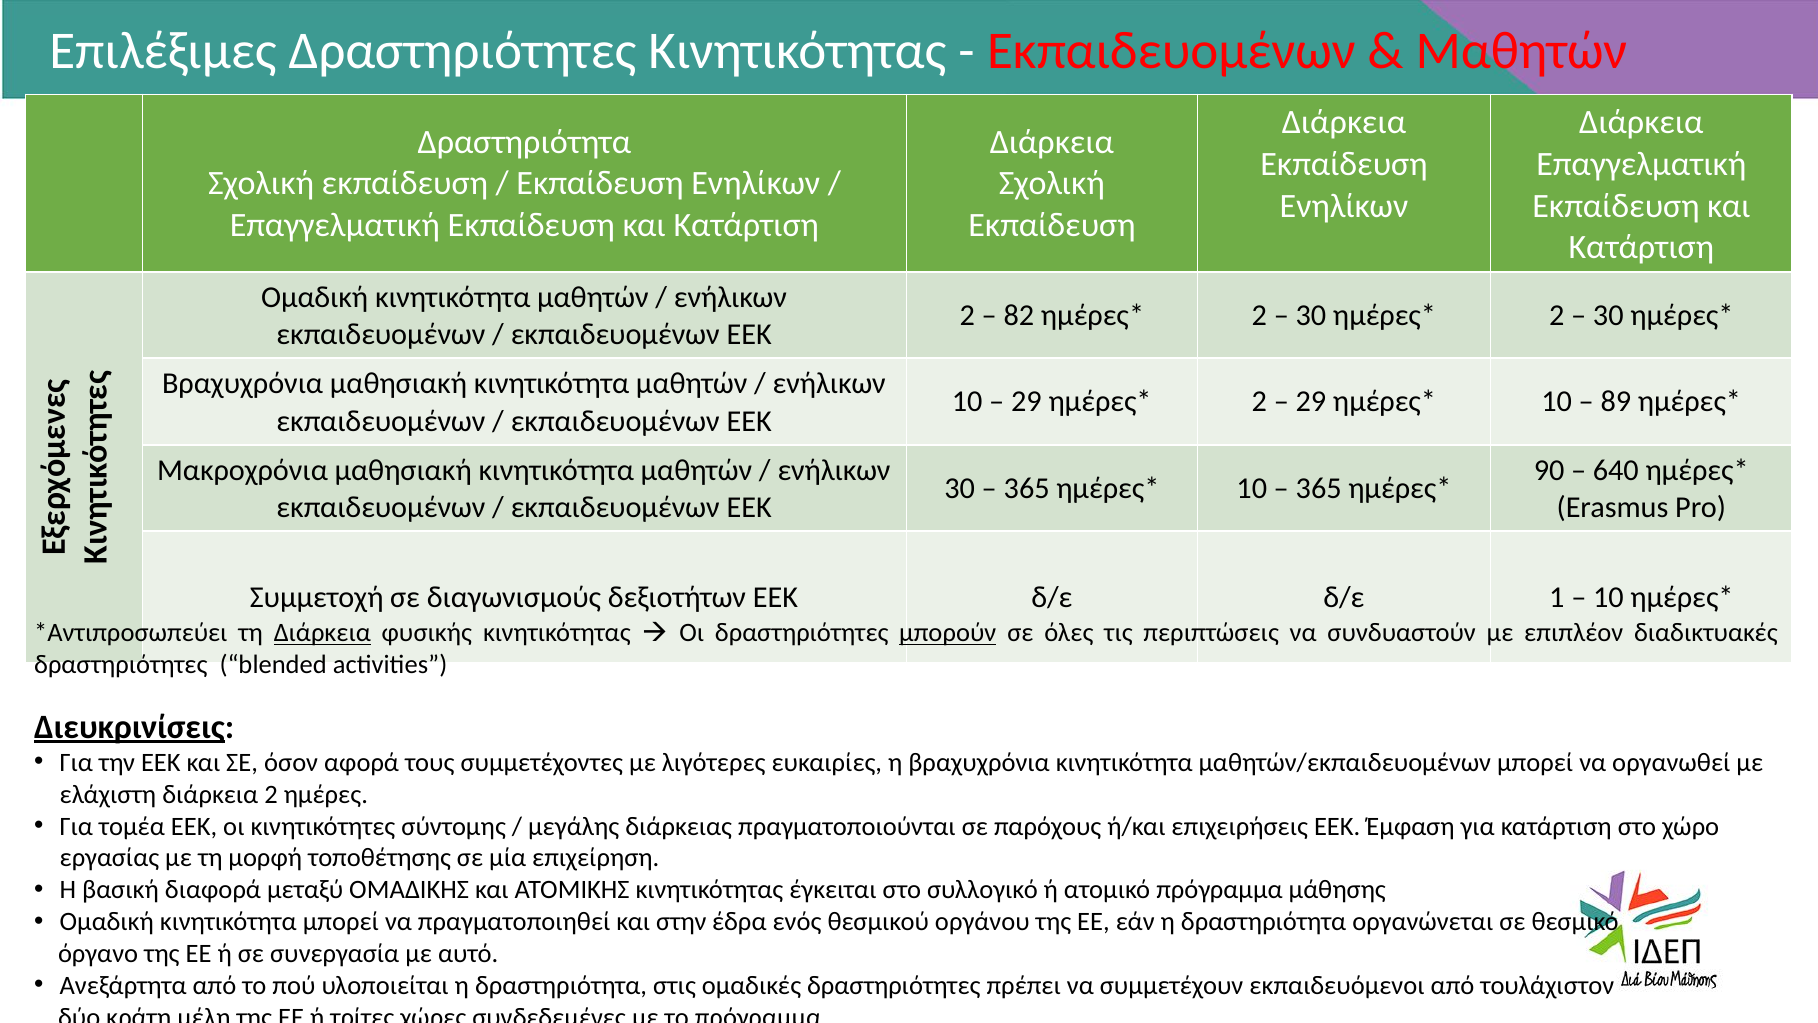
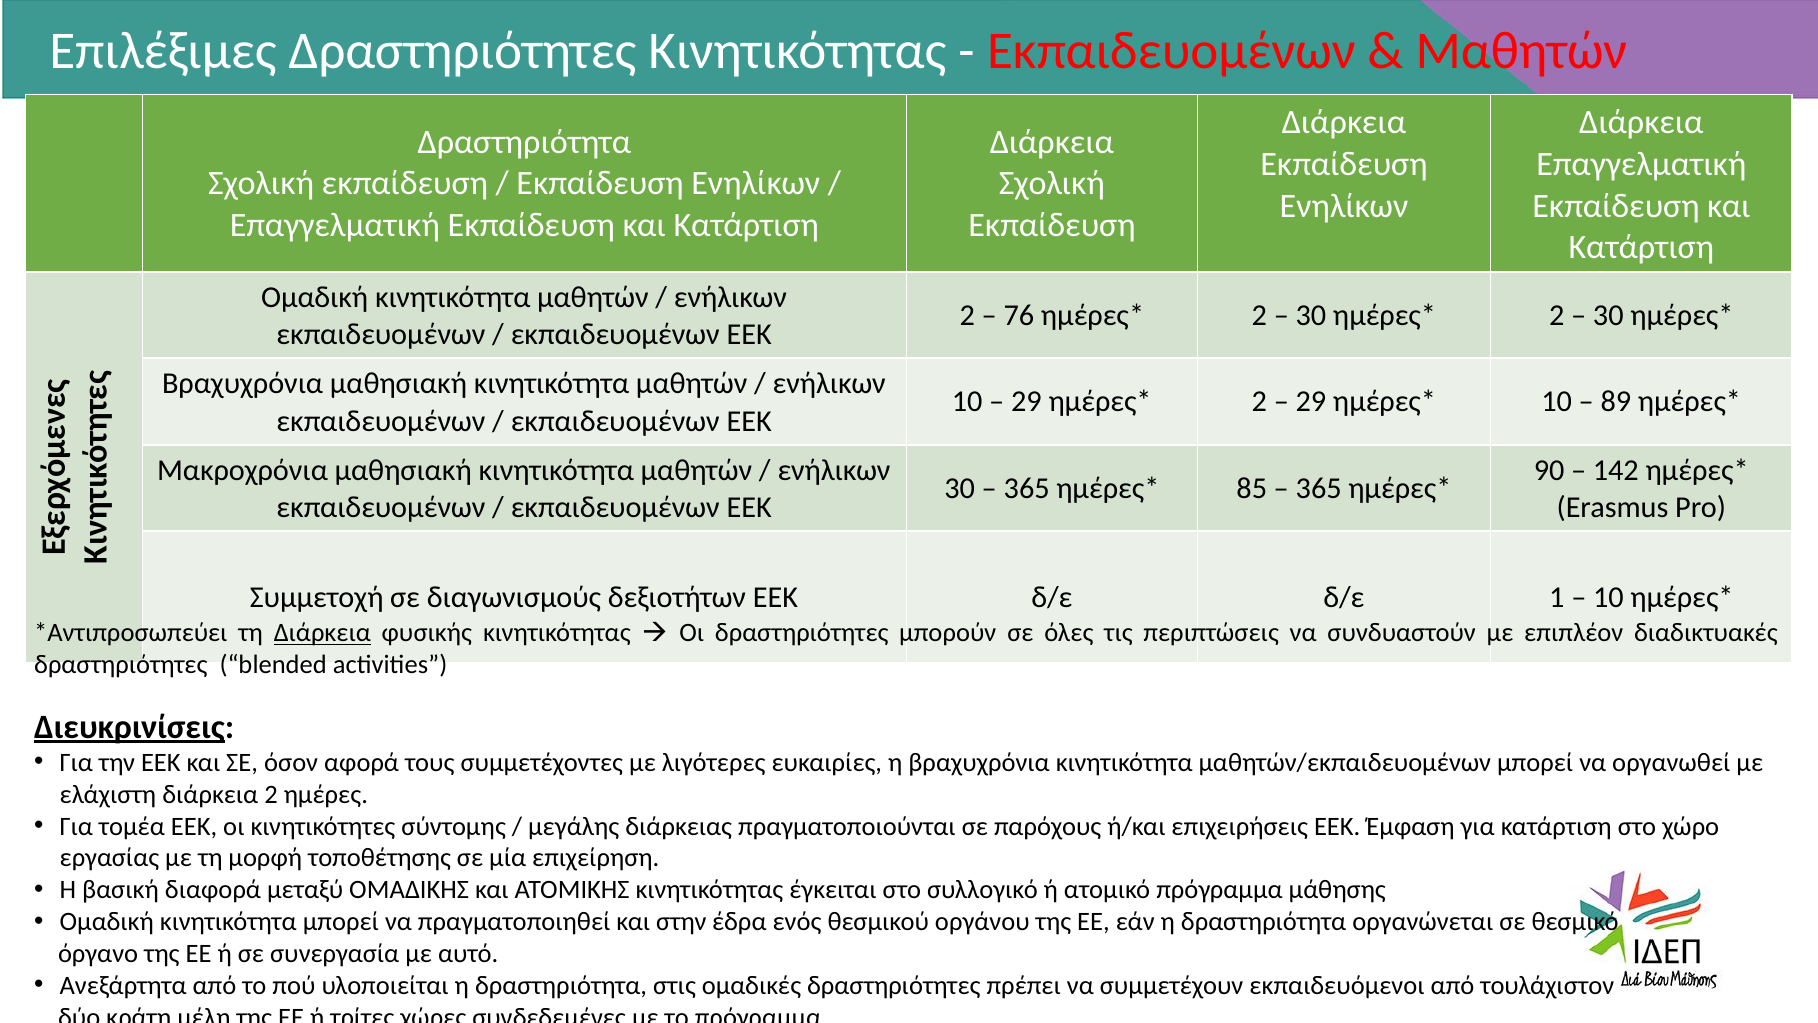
82: 82 -> 76
640: 640 -> 142
10 at (1252, 488): 10 -> 85
μπορούν underline: present -> none
